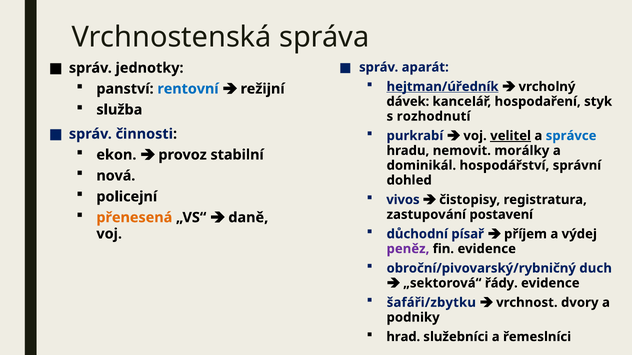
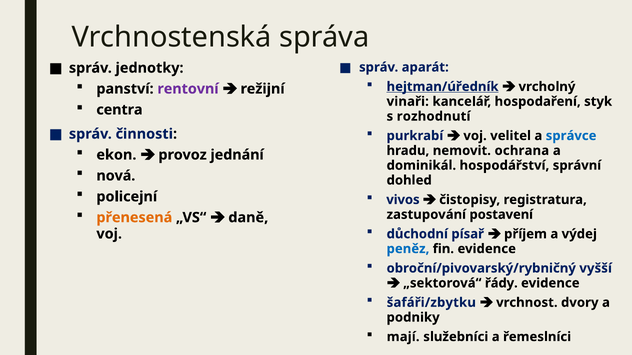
rentovní colour: blue -> purple
dávek: dávek -> vinaři
služba: služba -> centra
velitel underline: present -> none
stabilní: stabilní -> jednání
morálky: morálky -> ochrana
peněz colour: purple -> blue
duch: duch -> vyšší
hrad: hrad -> mají
